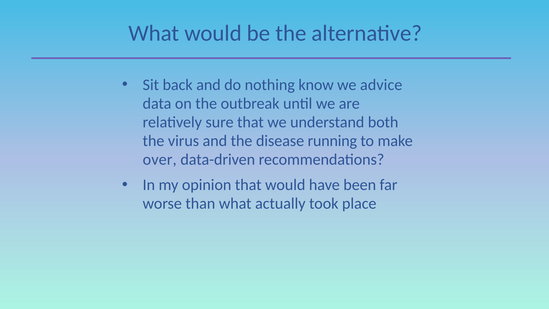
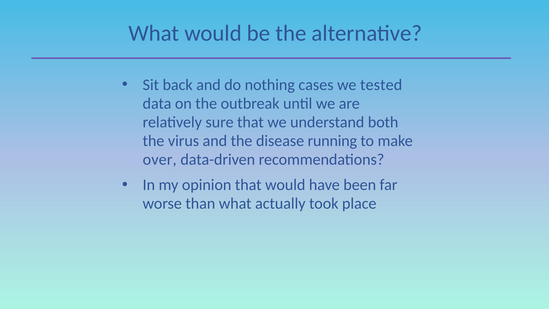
know: know -> cases
advice: advice -> tested
